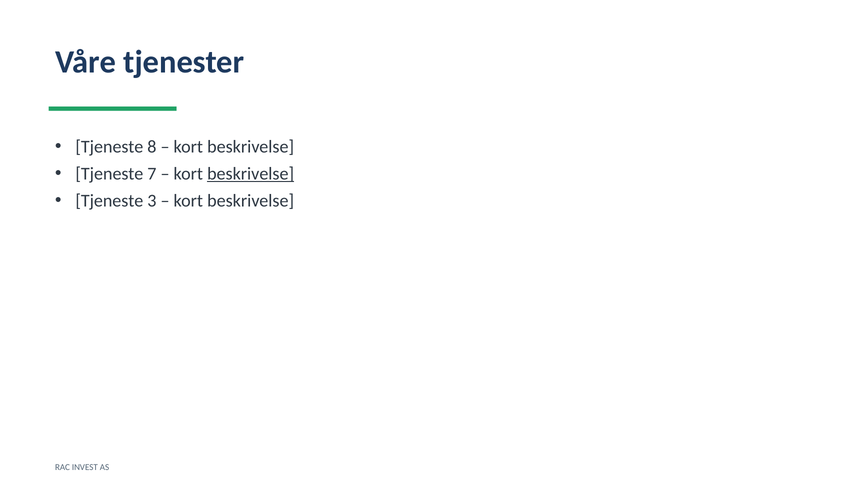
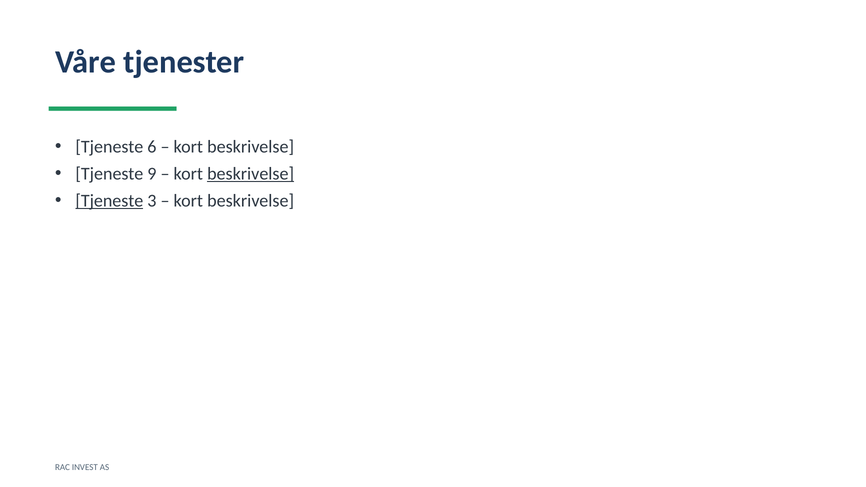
8: 8 -> 6
7: 7 -> 9
Tjeneste at (109, 201) underline: none -> present
